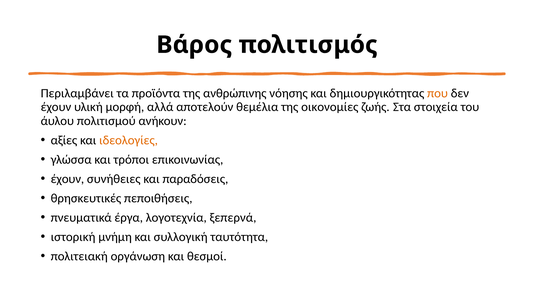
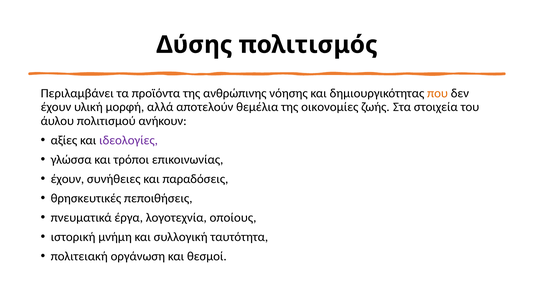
Βάρος: Βάρος -> Δύσης
ιδεολογίες colour: orange -> purple
ξεπερνά: ξεπερνά -> οποίους
